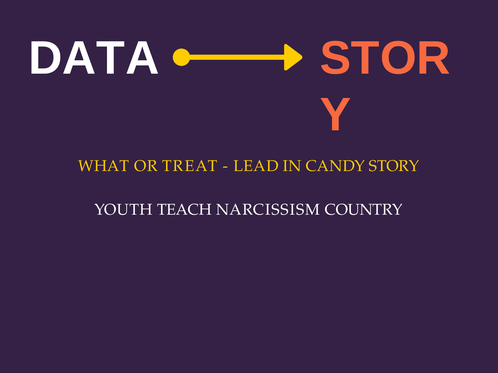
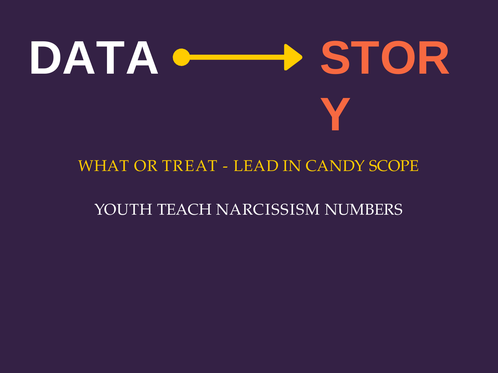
STORY: STORY -> SCOPE
COUNTRY: COUNTRY -> NUMBERS
